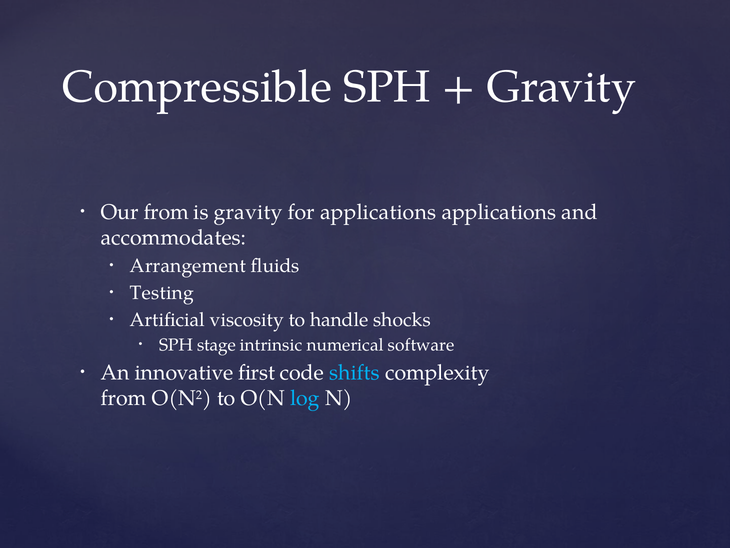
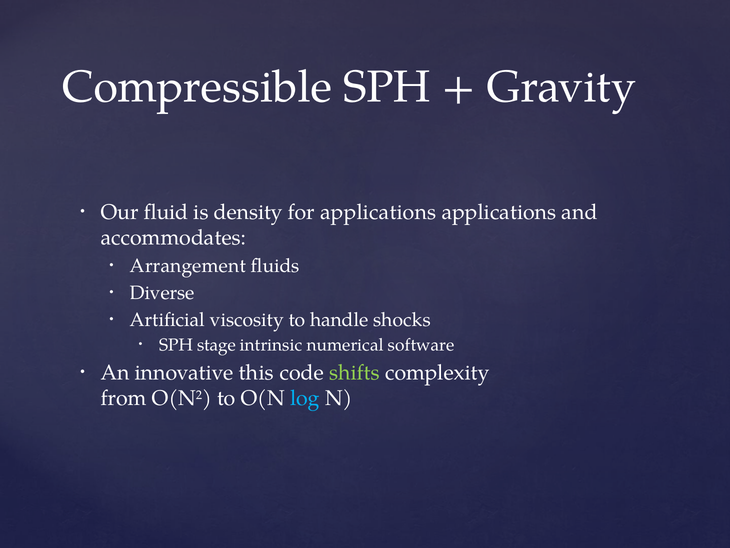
Our from: from -> fluid
is gravity: gravity -> density
Testing: Testing -> Diverse
first: first -> this
shifts colour: light blue -> light green
